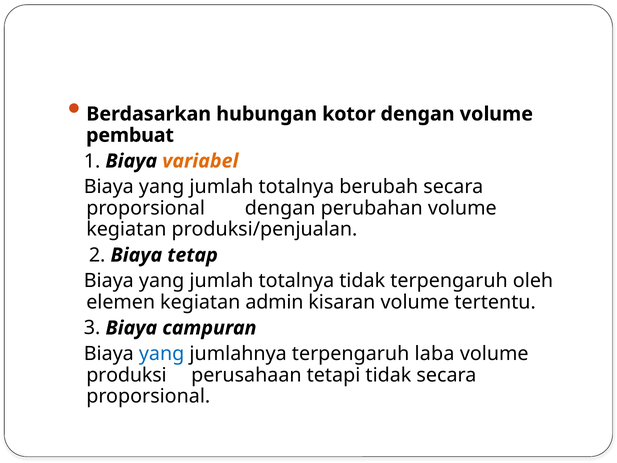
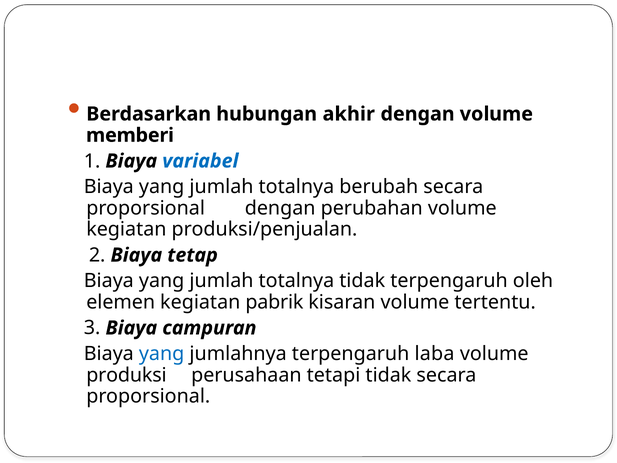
kotor: kotor -> akhir
pembuat: pembuat -> memberi
variabel colour: orange -> blue
admin: admin -> pabrik
